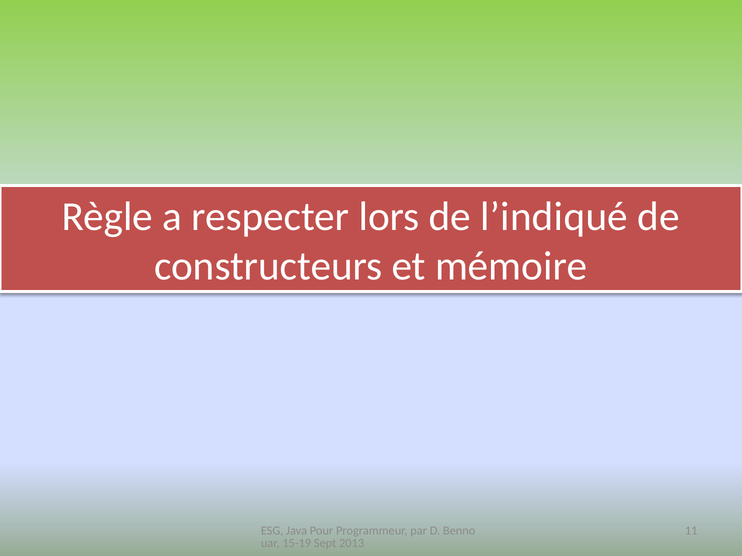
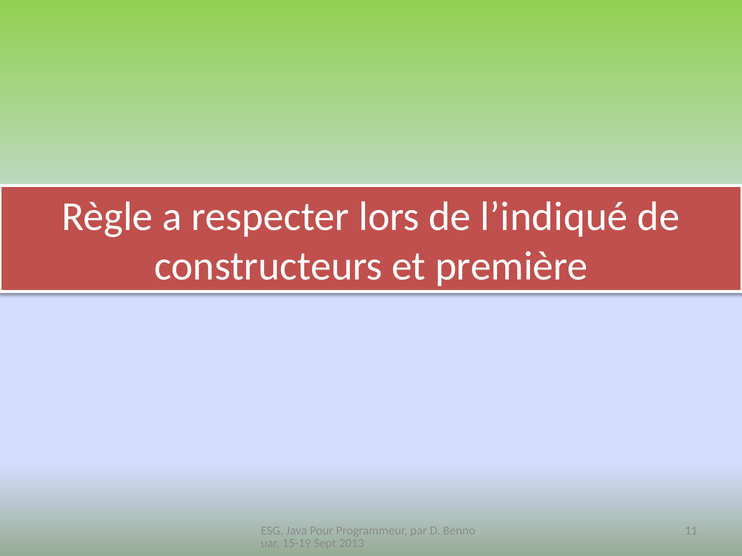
mémoire: mémoire -> première
